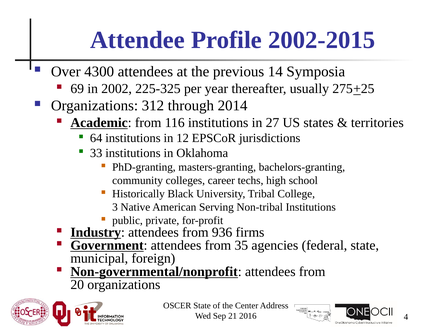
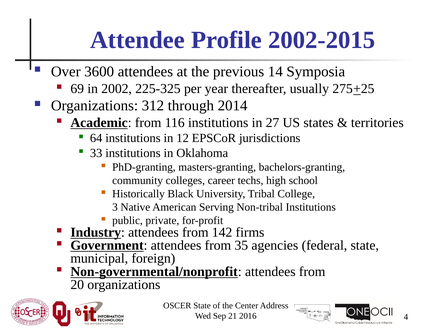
4300: 4300 -> 3600
936: 936 -> 142
